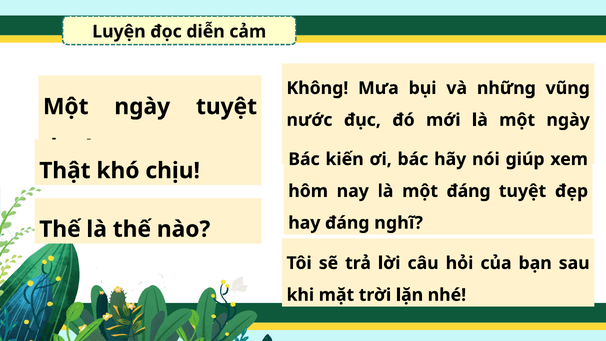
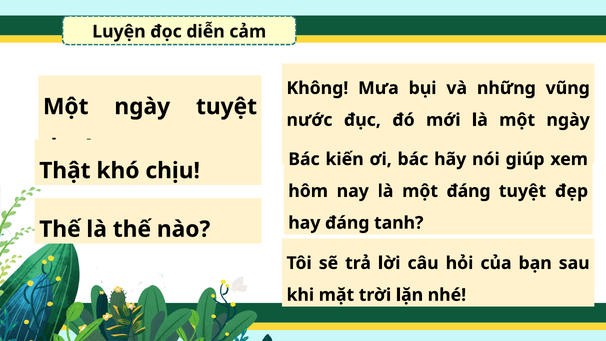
nghĩ: nghĩ -> tanh
